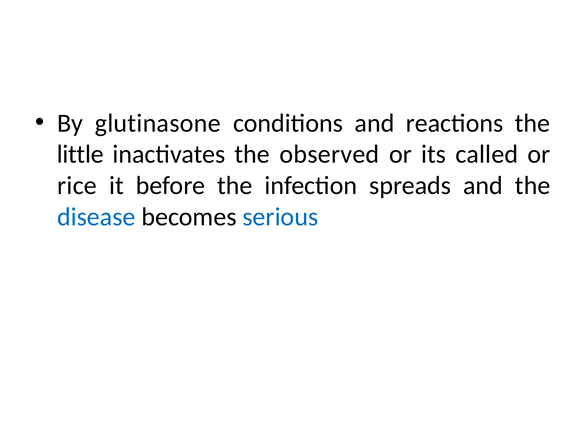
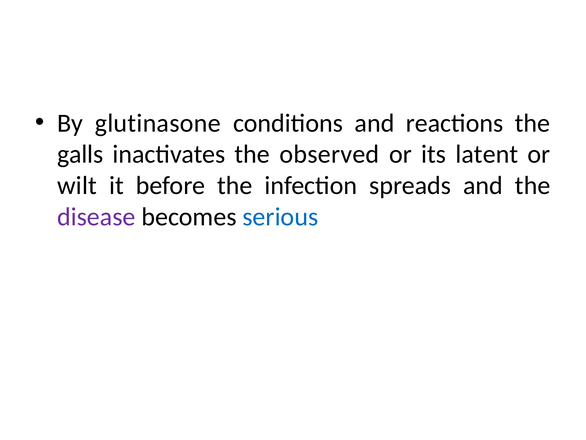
little: little -> galls
called: called -> latent
rice: rice -> wilt
disease colour: blue -> purple
